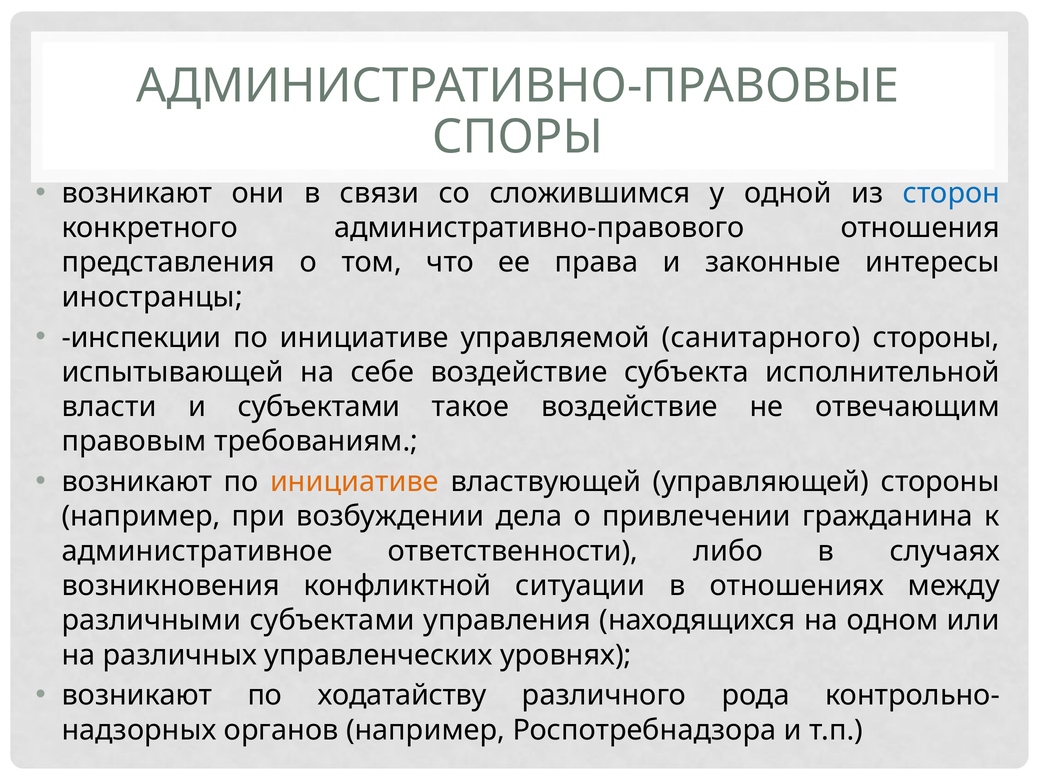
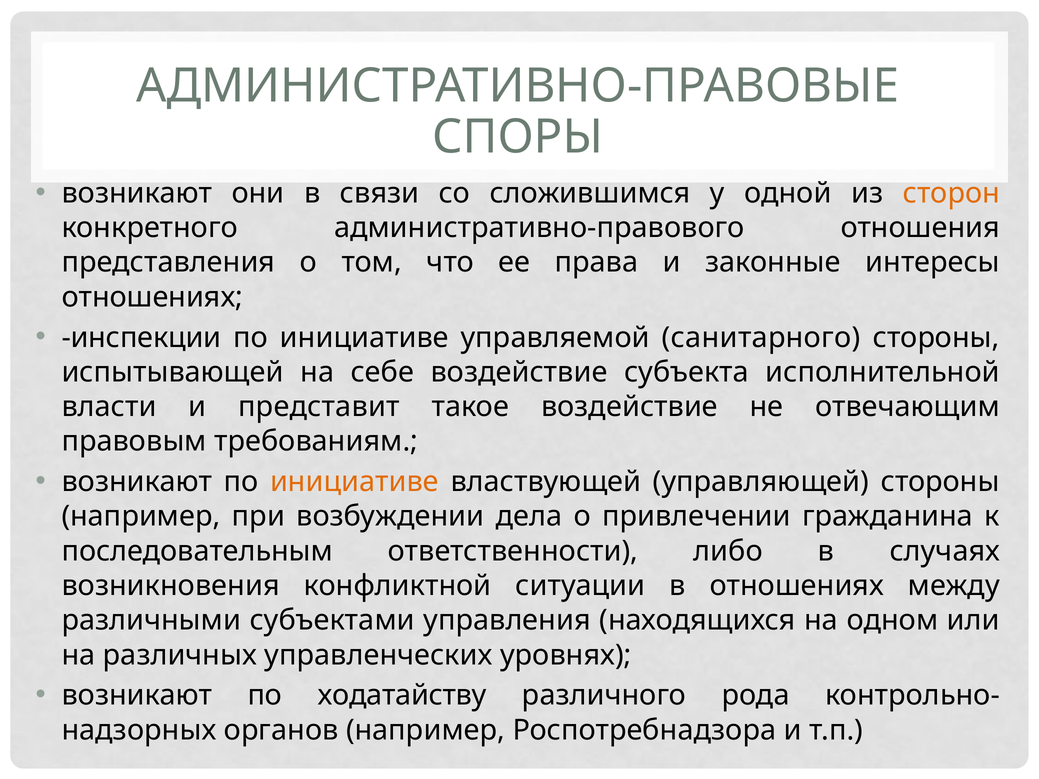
сторон colour: blue -> orange
иностранцы at (152, 297): иностранцы -> отношениях
и субъектами: субъектами -> представит
административное: административное -> последовательным
